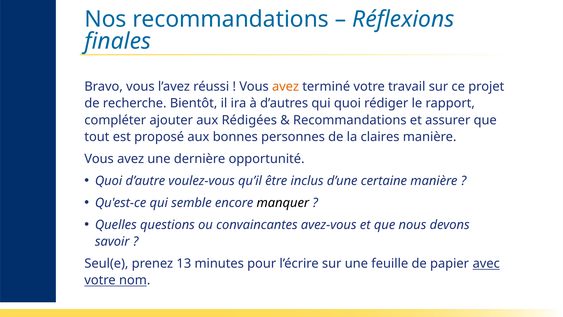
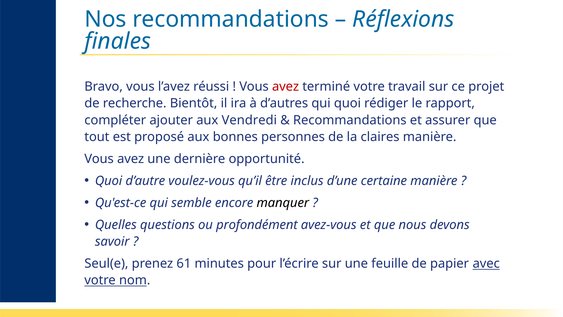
avez at (286, 87) colour: orange -> red
Rédigées: Rédigées -> Vendredi
convaincantes: convaincantes -> profondément
13: 13 -> 61
